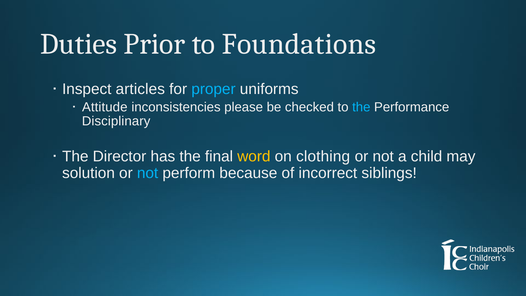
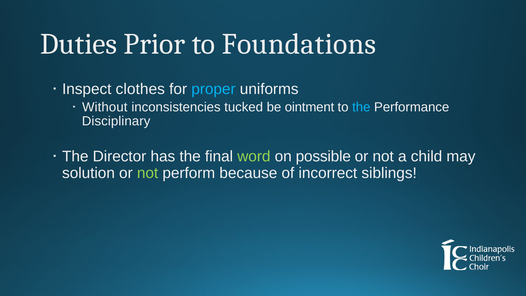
articles: articles -> clothes
Attitude: Attitude -> Without
please: please -> tucked
checked: checked -> ointment
word colour: yellow -> light green
clothing: clothing -> possible
not at (148, 173) colour: light blue -> light green
